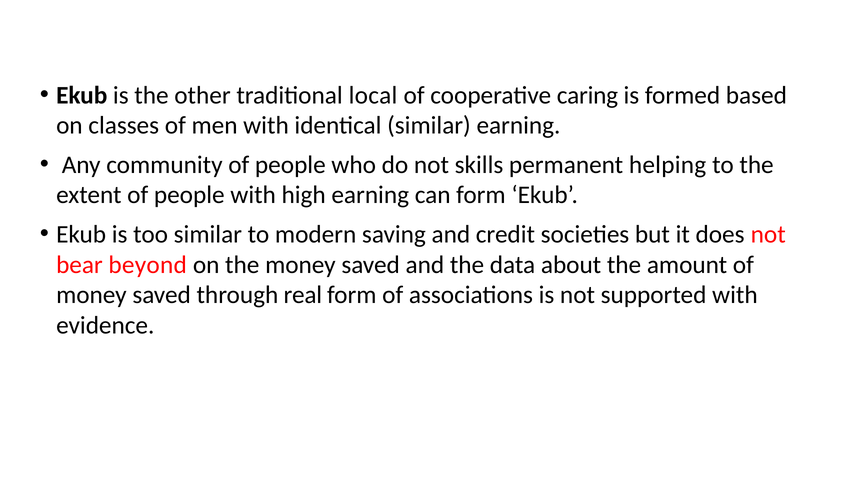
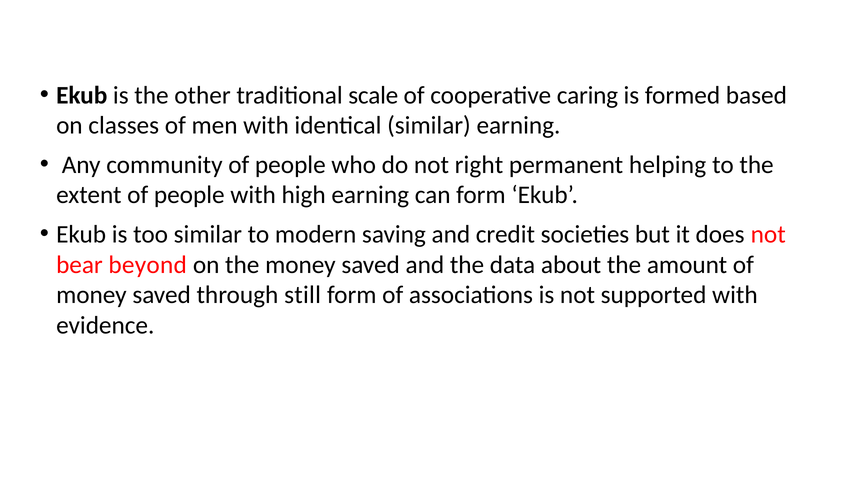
local: local -> scale
skills: skills -> right
real: real -> still
